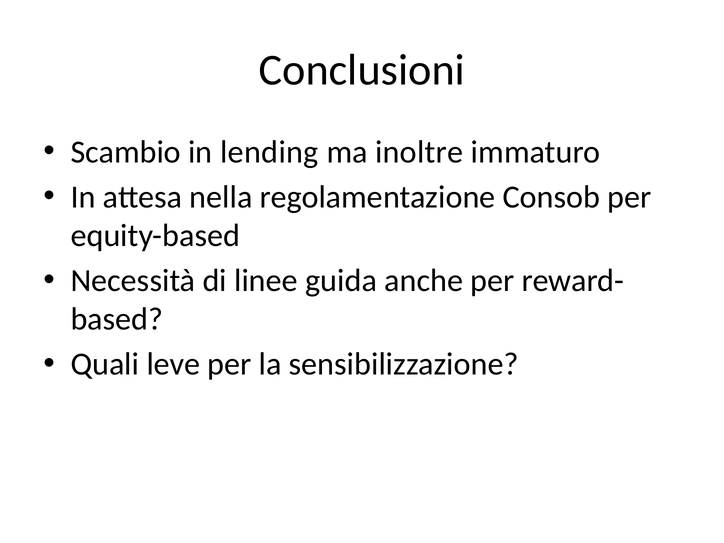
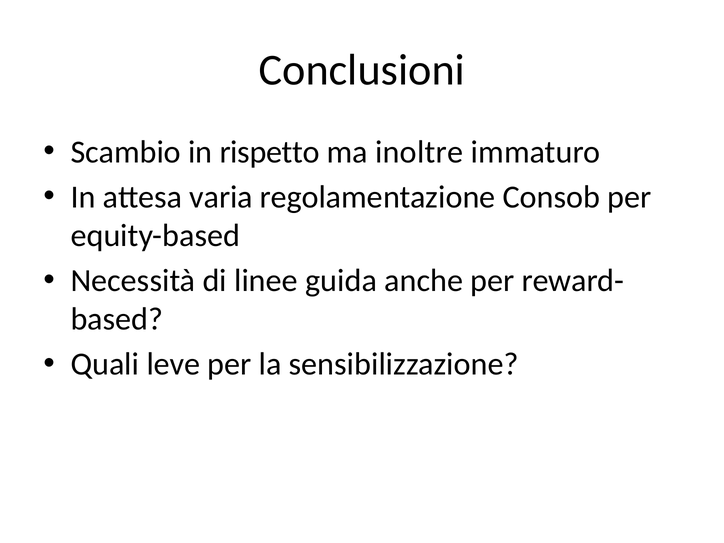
lending: lending -> rispetto
nella: nella -> varia
